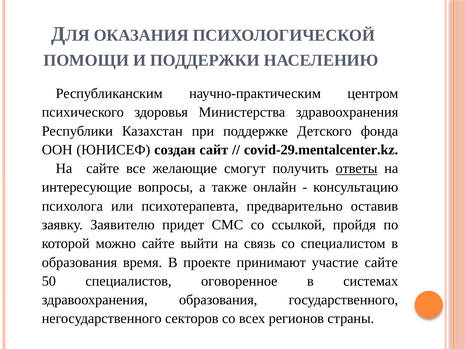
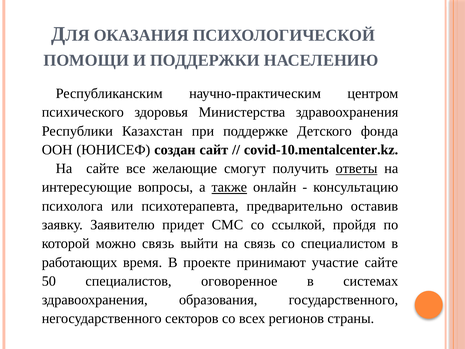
covid-29.mentalcenter.kz: covid-29.mentalcenter.kz -> covid-10.mentalcenter.kz
также underline: none -> present
можно сайте: сайте -> связь
образования at (79, 262): образования -> работающих
